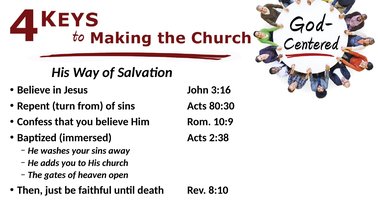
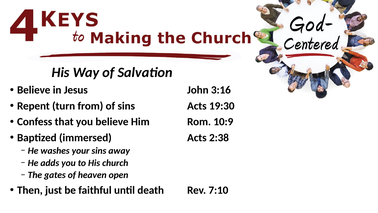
80:30: 80:30 -> 19:30
8:10: 8:10 -> 7:10
